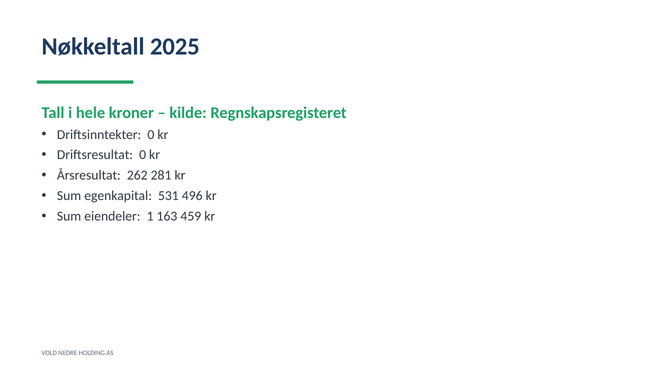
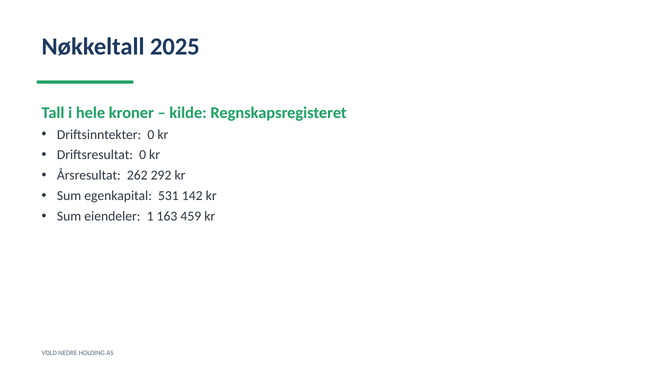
281: 281 -> 292
496: 496 -> 142
